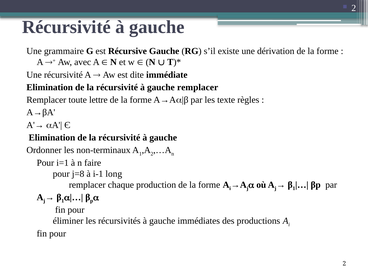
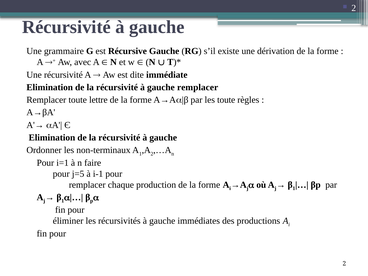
les texte: texte -> toute
j=8: j=8 -> j=5
i-1 long: long -> pour
